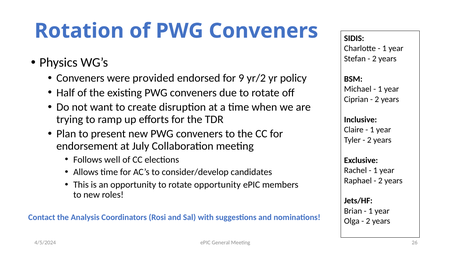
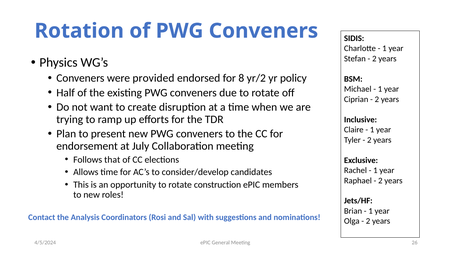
9: 9 -> 8
well: well -> that
rotate opportunity: opportunity -> construction
